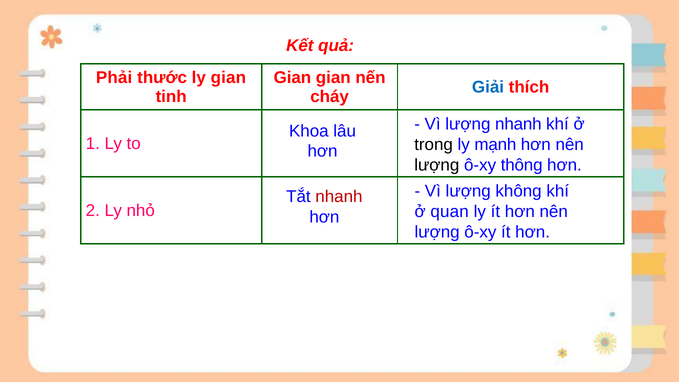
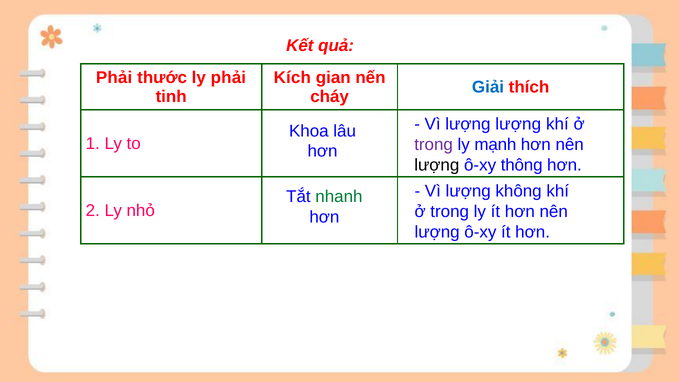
ly gian: gian -> phải
Gian at (292, 78): Gian -> Kích
lượng nhanh: nhanh -> lượng
trong at (434, 145) colour: black -> purple
nhanh at (339, 197) colour: red -> green
quan at (450, 211): quan -> trong
